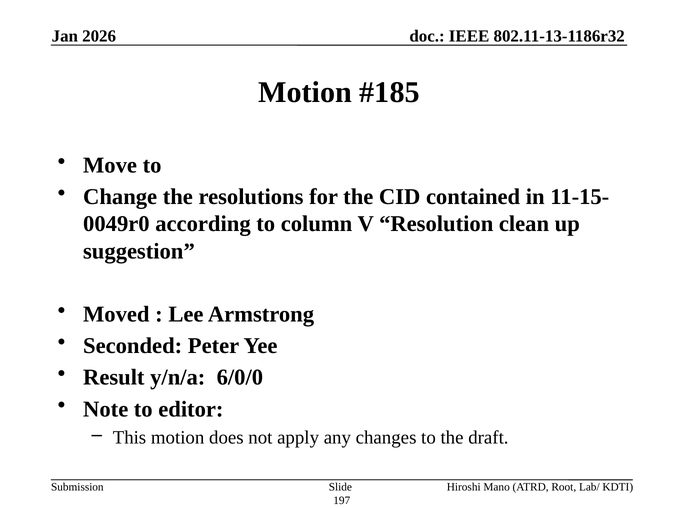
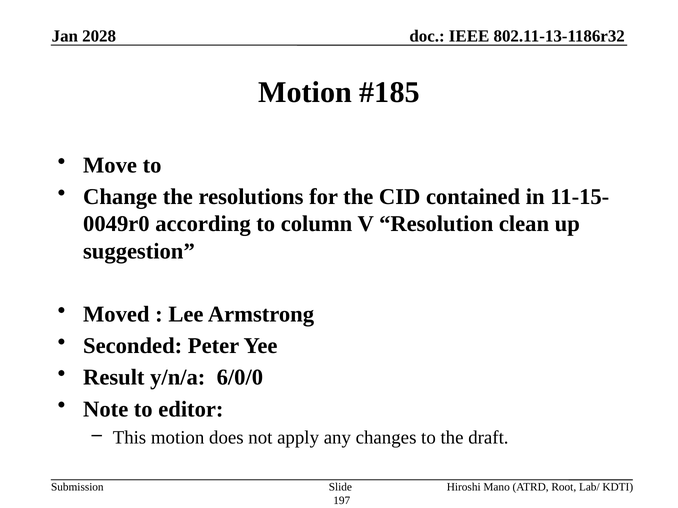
2026: 2026 -> 2028
